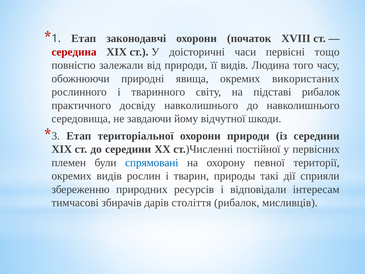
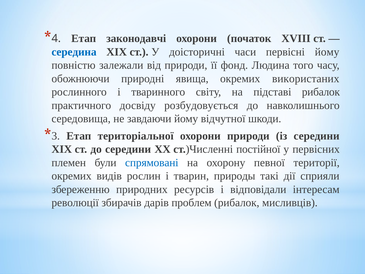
1: 1 -> 4
середина colour: red -> blue
первісні тощо: тощо -> йому
її видів: видів -> фонд
досвіду навколишнього: навколишнього -> розбудовується
тимчасові: тимчасові -> революції
століття: століття -> проблем
